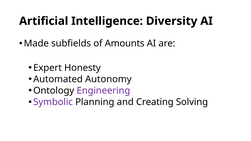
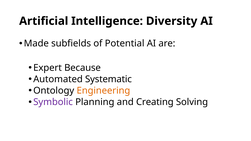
Amounts: Amounts -> Potential
Honesty: Honesty -> Because
Autonomy: Autonomy -> Systematic
Engineering colour: purple -> orange
